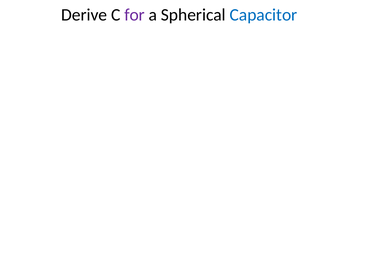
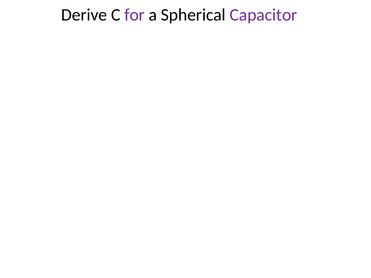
Capacitor colour: blue -> purple
